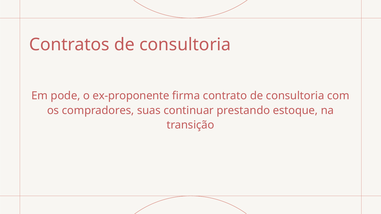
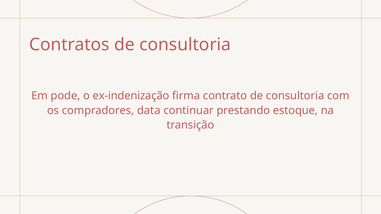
ex-proponente: ex-proponente -> ex-indenização
suas: suas -> data
